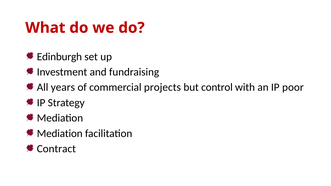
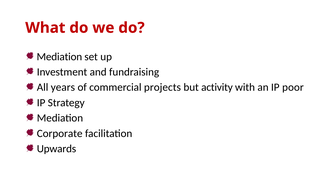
Edinburgh at (59, 57): Edinburgh -> Mediation
control: control -> activity
Mediation at (60, 134): Mediation -> Corporate
Contract: Contract -> Upwards
